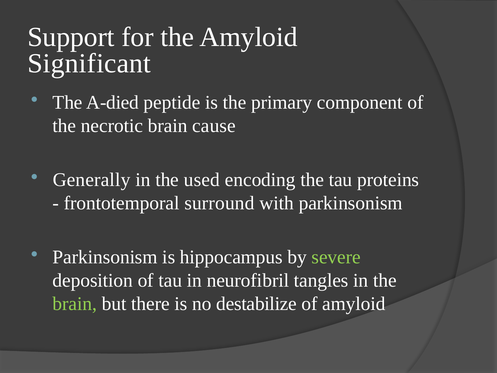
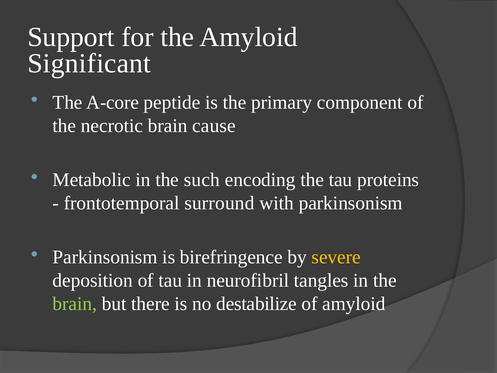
A-died: A-died -> A-core
Generally: Generally -> Metabolic
used: used -> such
hippocampus: hippocampus -> birefringence
severe colour: light green -> yellow
